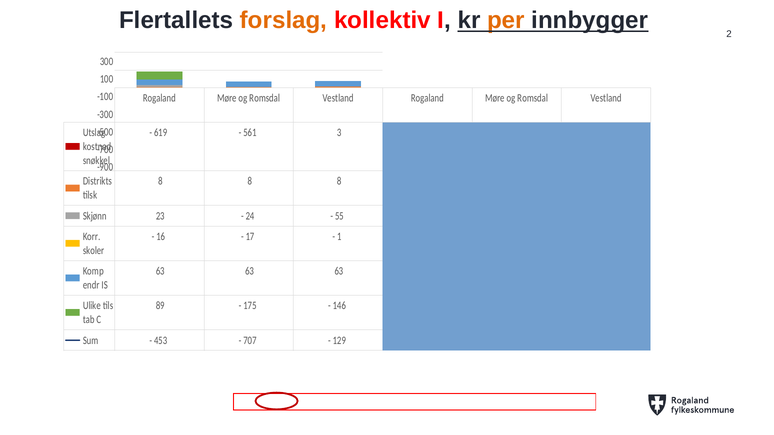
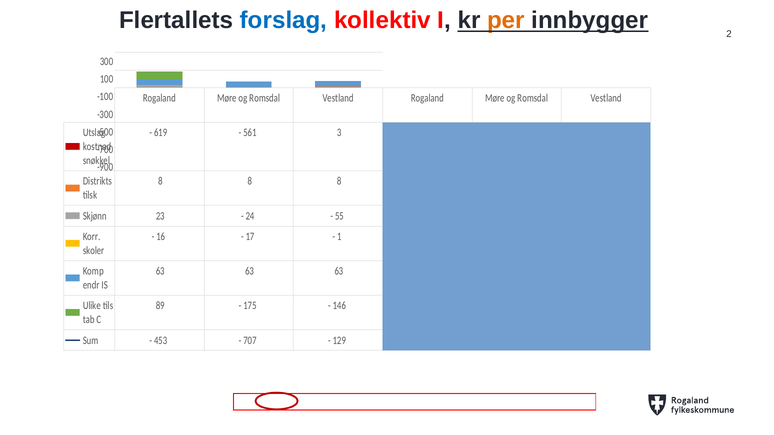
forslag colour: orange -> blue
